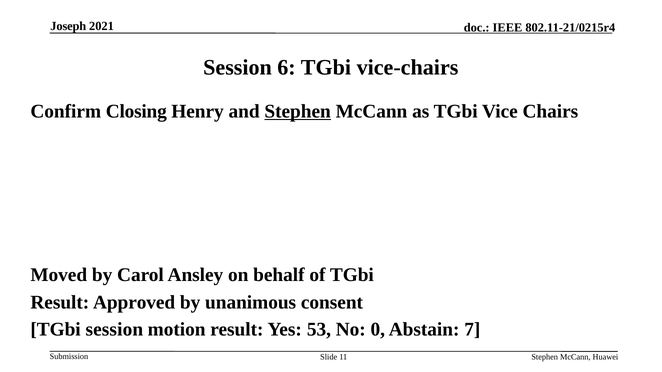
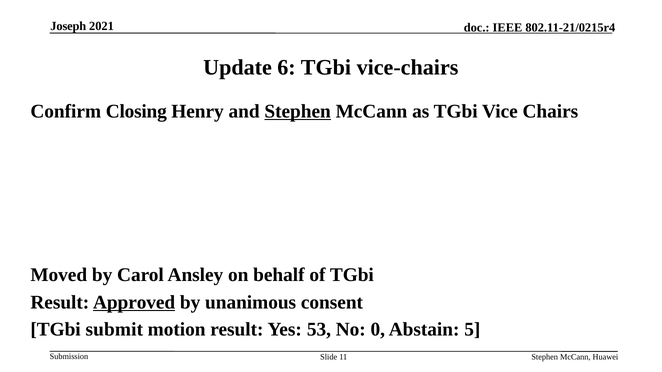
Session at (238, 68): Session -> Update
Approved underline: none -> present
TGbi session: session -> submit
7: 7 -> 5
